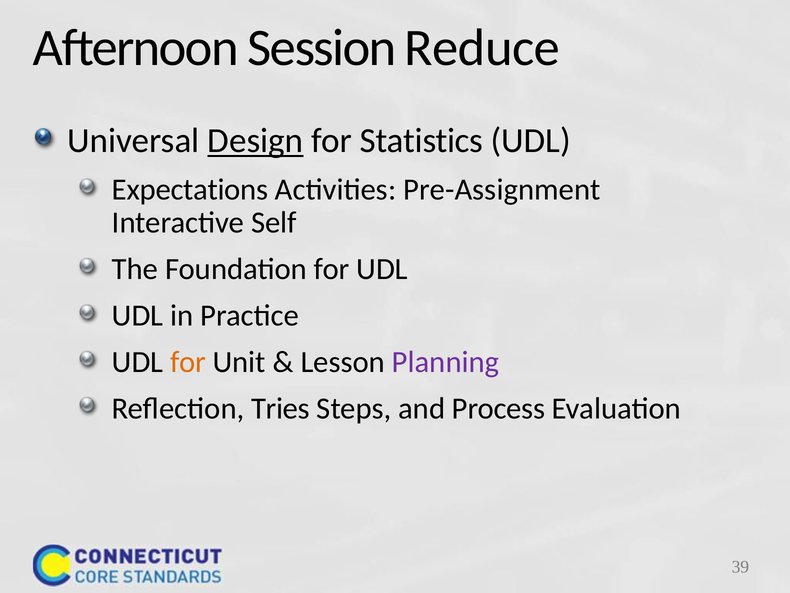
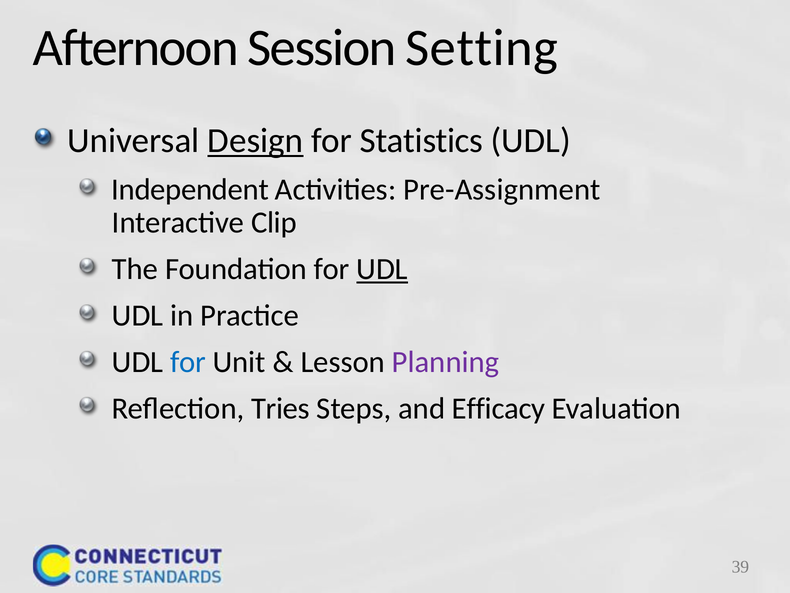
Reduce: Reduce -> Setting
Expectations: Expectations -> Independent
Self: Self -> Clip
UDL at (382, 269) underline: none -> present
for at (188, 362) colour: orange -> blue
Process: Process -> Efficacy
